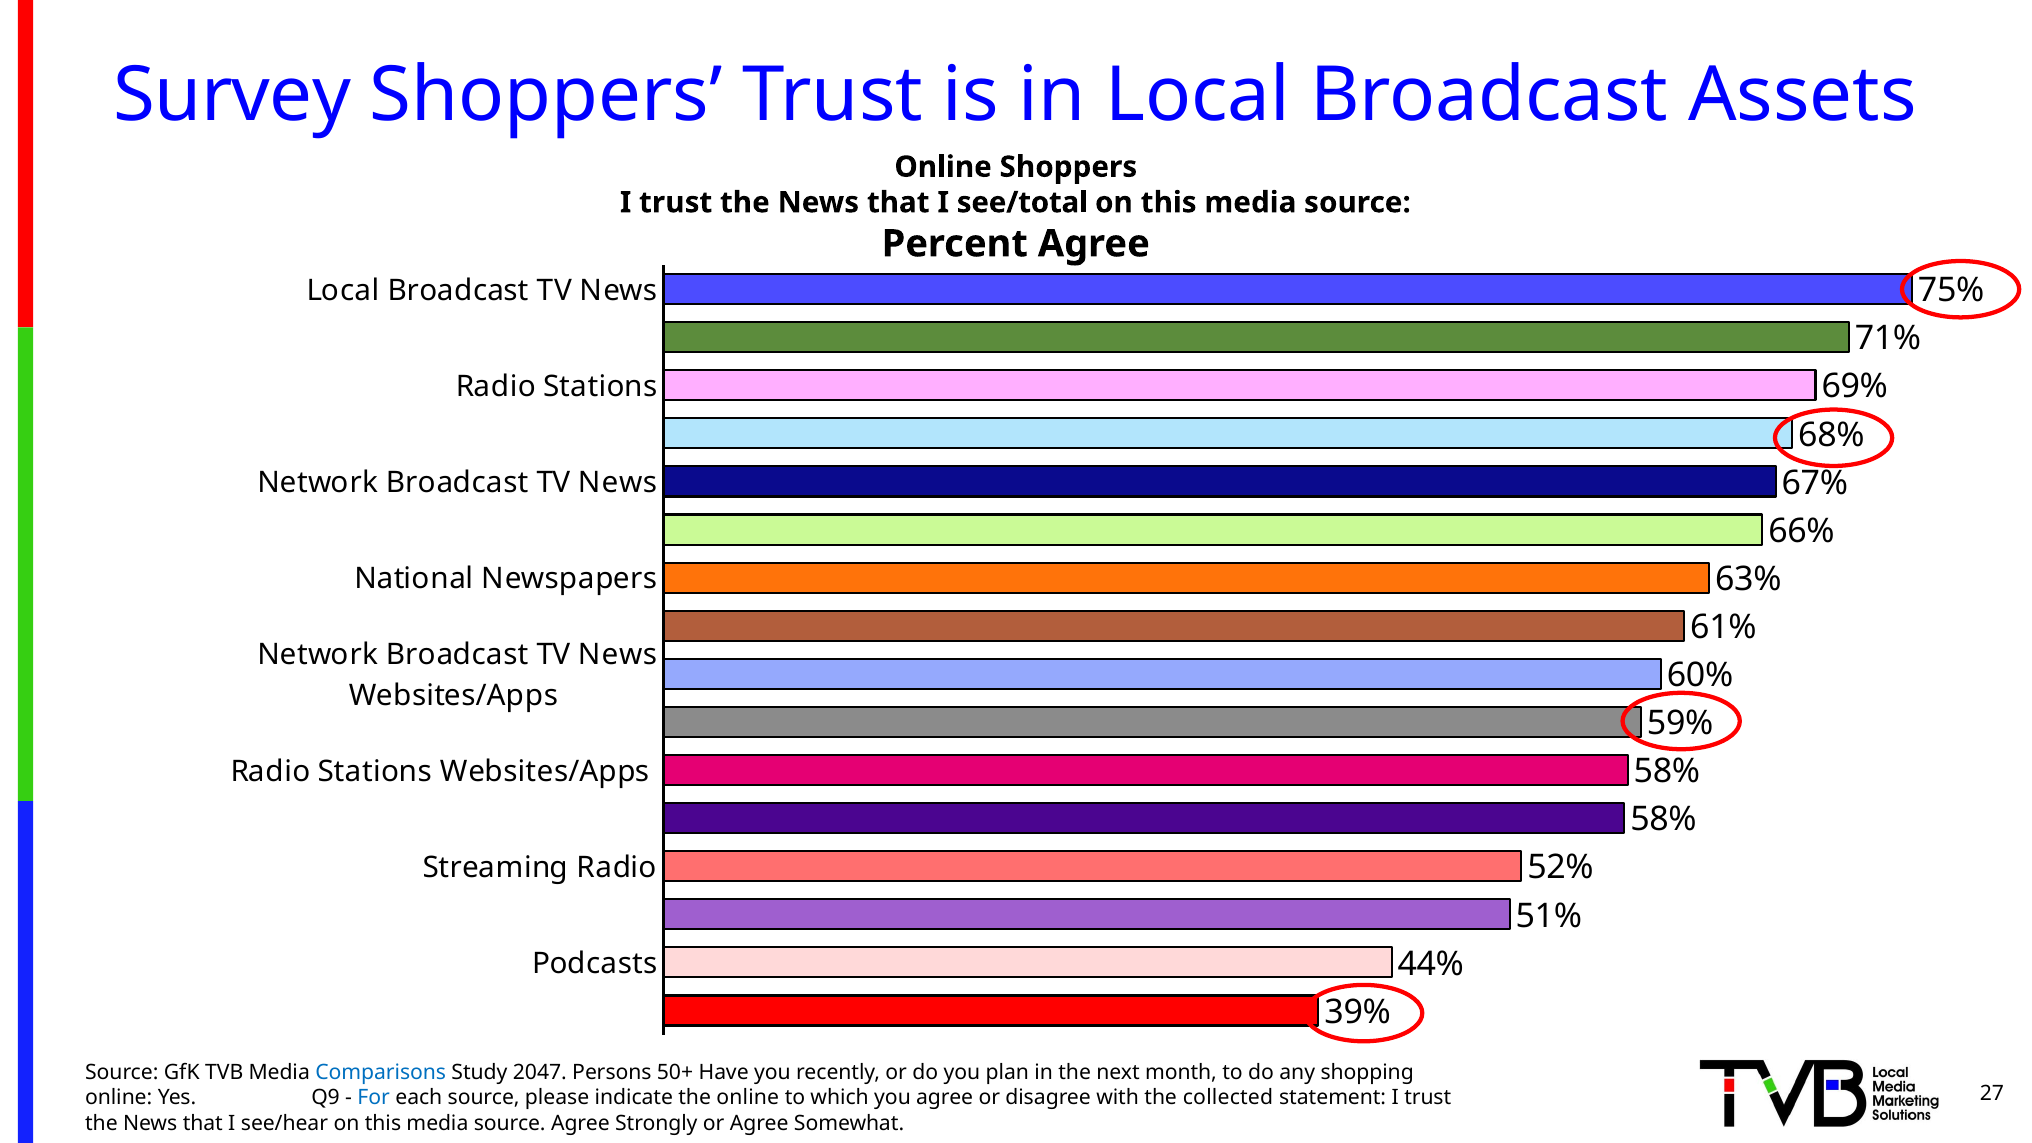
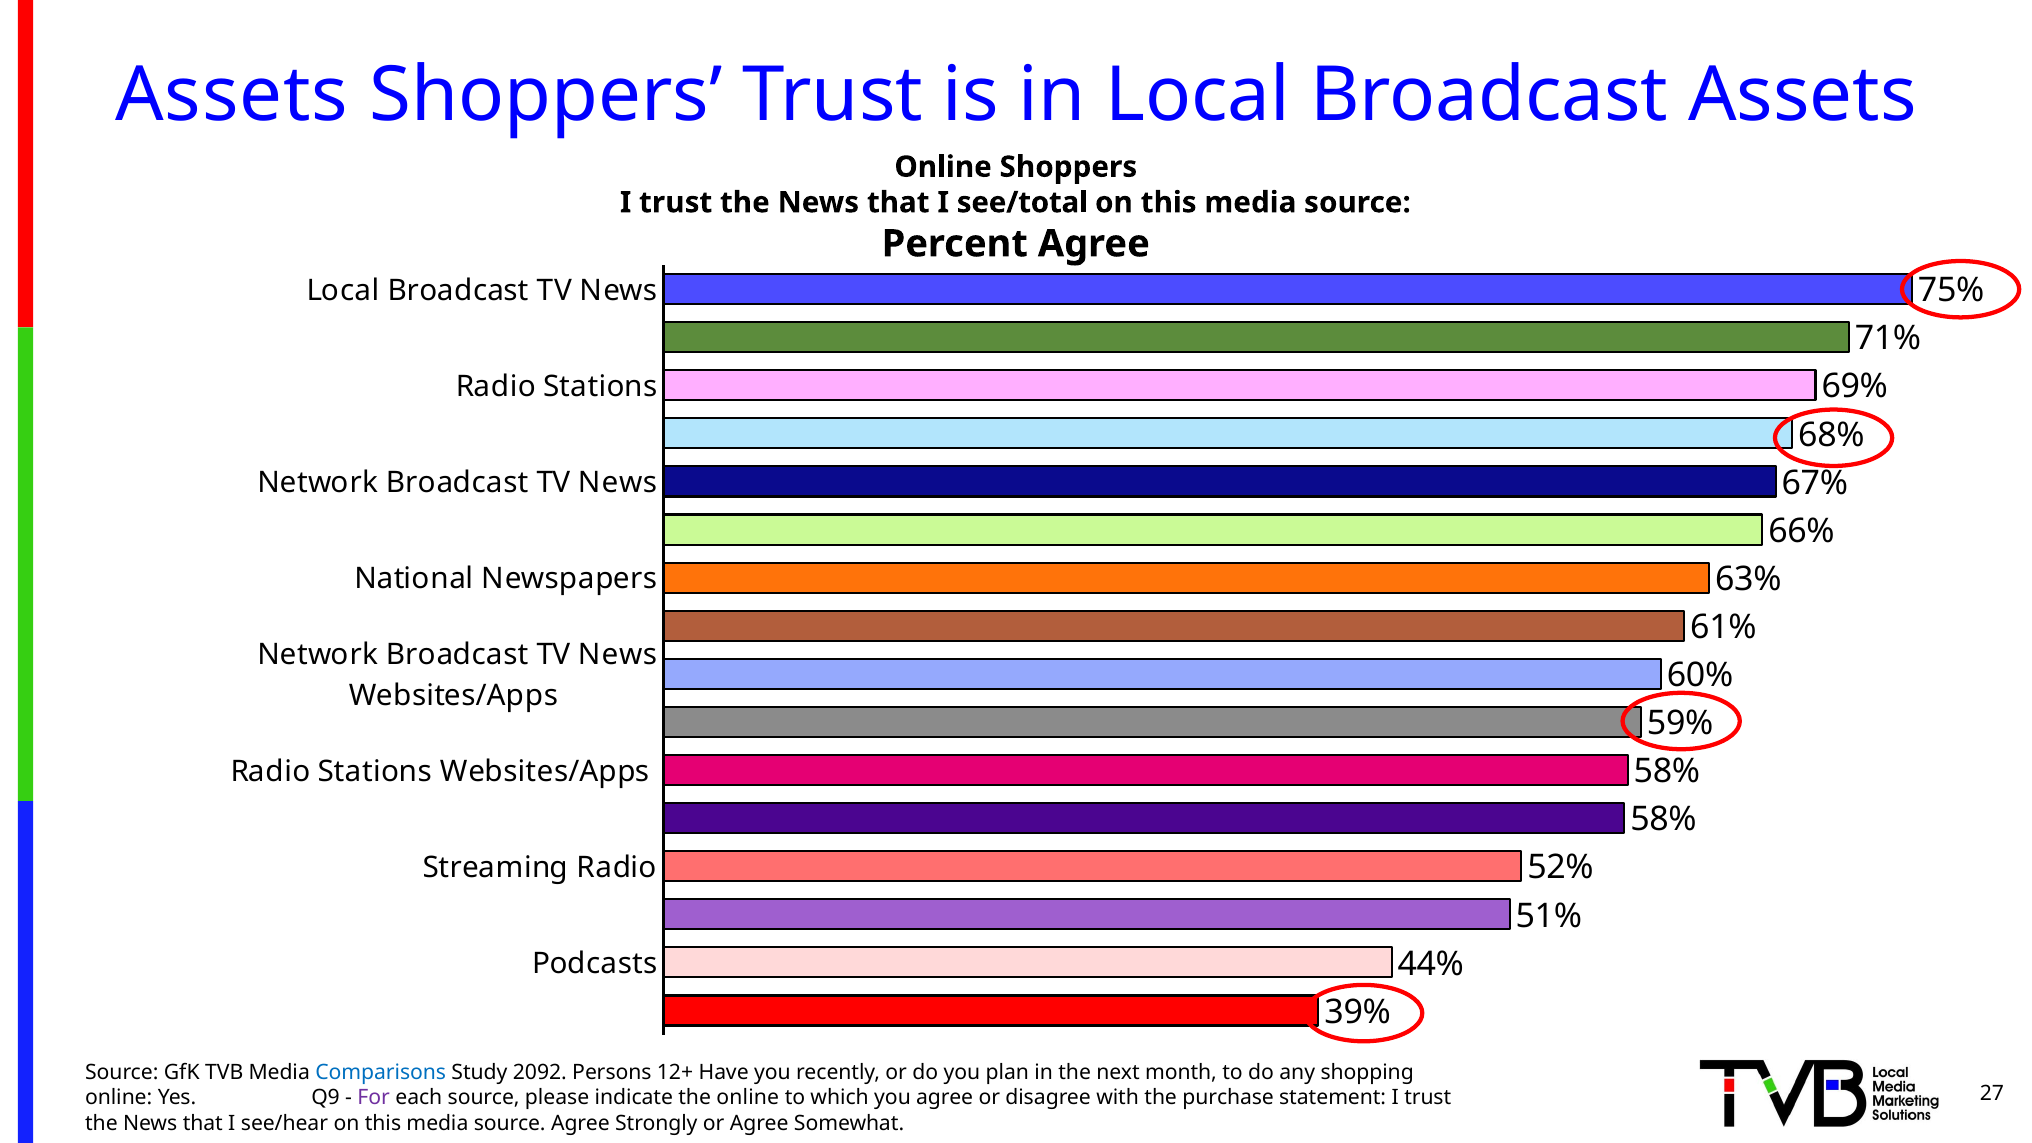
Survey at (232, 95): Survey -> Assets
2047: 2047 -> 2092
50+: 50+ -> 12+
For colour: blue -> purple
collected: collected -> purchase
